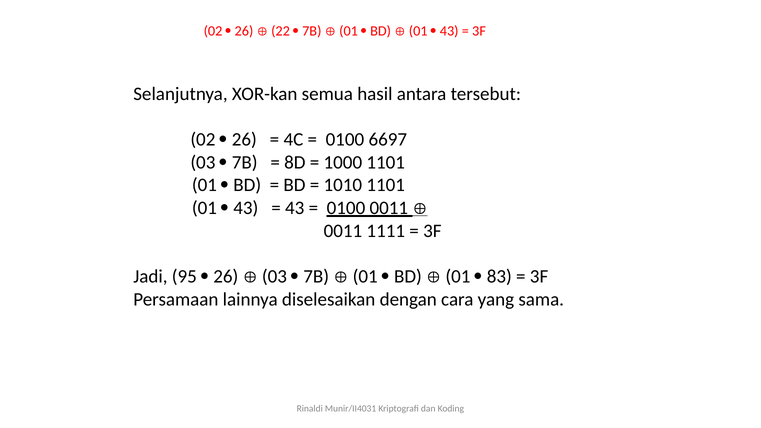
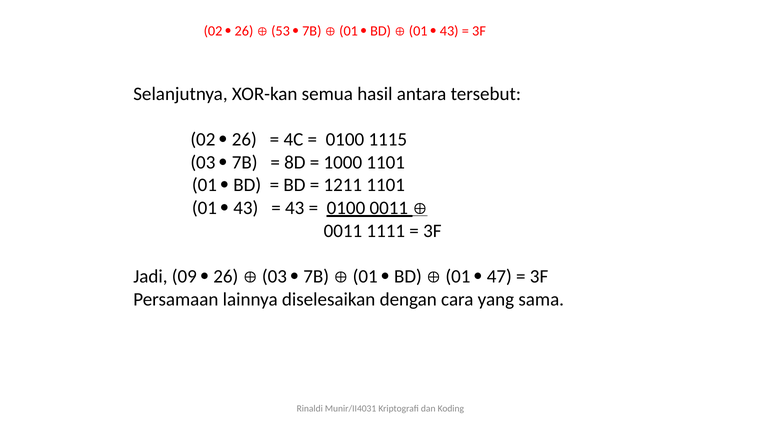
22: 22 -> 53
6697: 6697 -> 1115
1010: 1010 -> 1211
95: 95 -> 09
83: 83 -> 47
